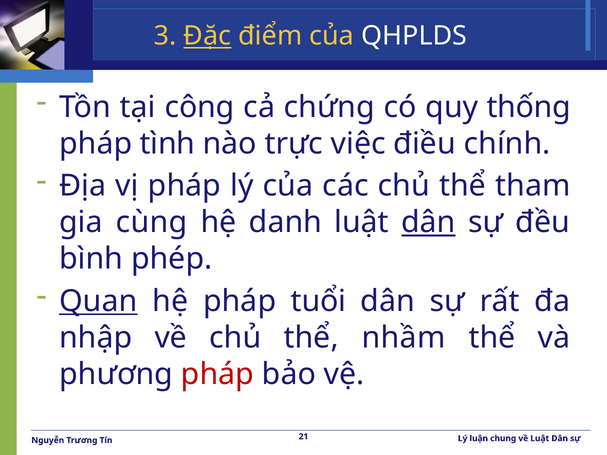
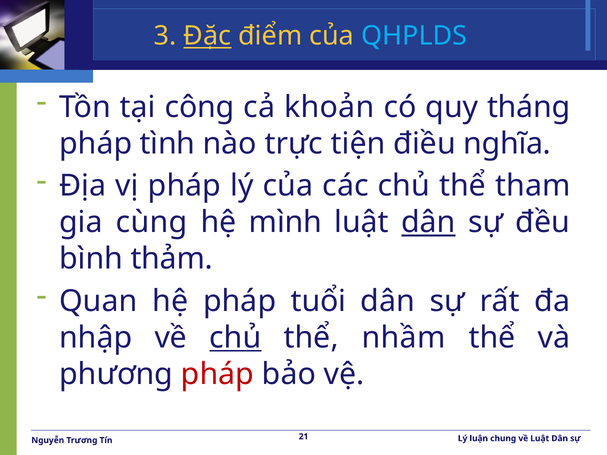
QHPLDS colour: white -> light blue
chứng: chứng -> khoản
thống: thống -> tháng
việc: việc -> tiện
chính: chính -> nghĩa
danh: danh -> mình
phép: phép -> thảm
Quan underline: present -> none
chủ at (235, 338) underline: none -> present
